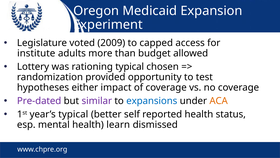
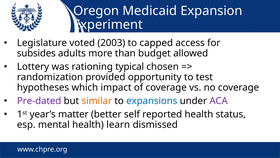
2009: 2009 -> 2003
institute: institute -> subsides
either: either -> which
similar colour: purple -> orange
ACA colour: orange -> purple
year’s typical: typical -> matter
